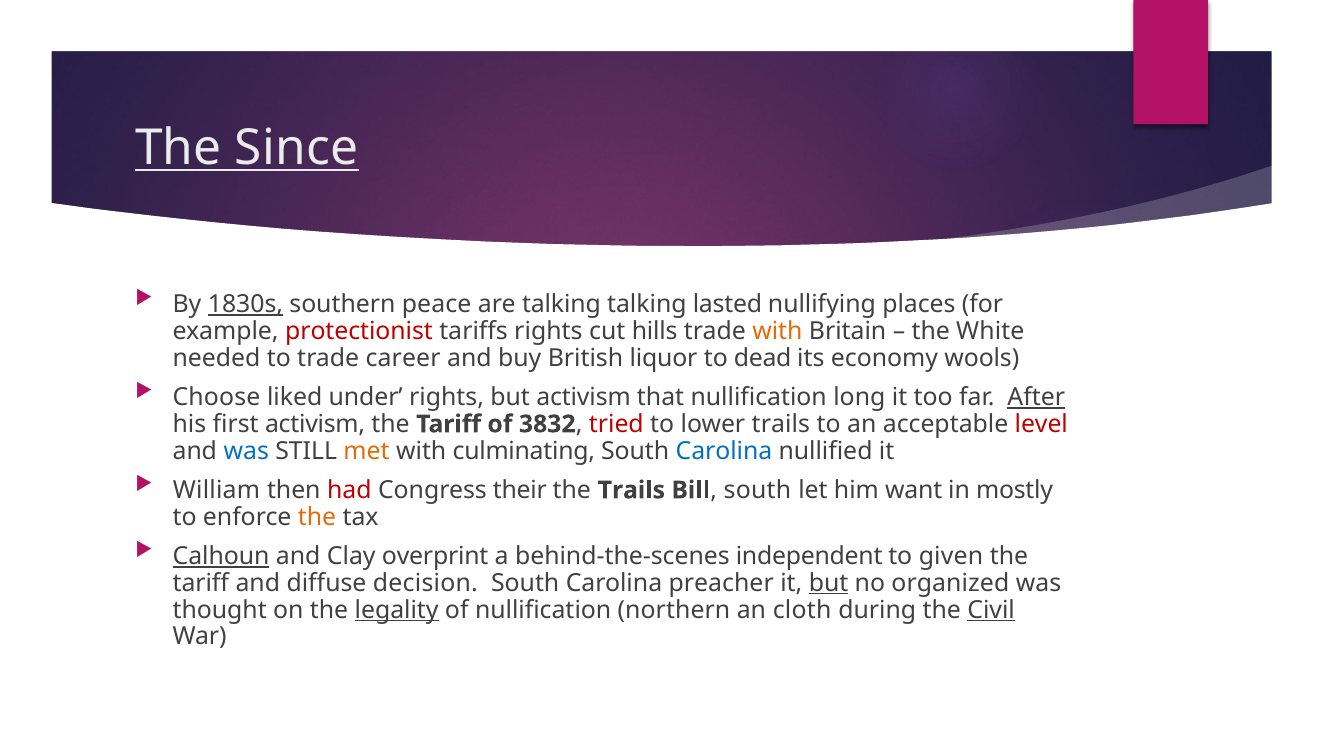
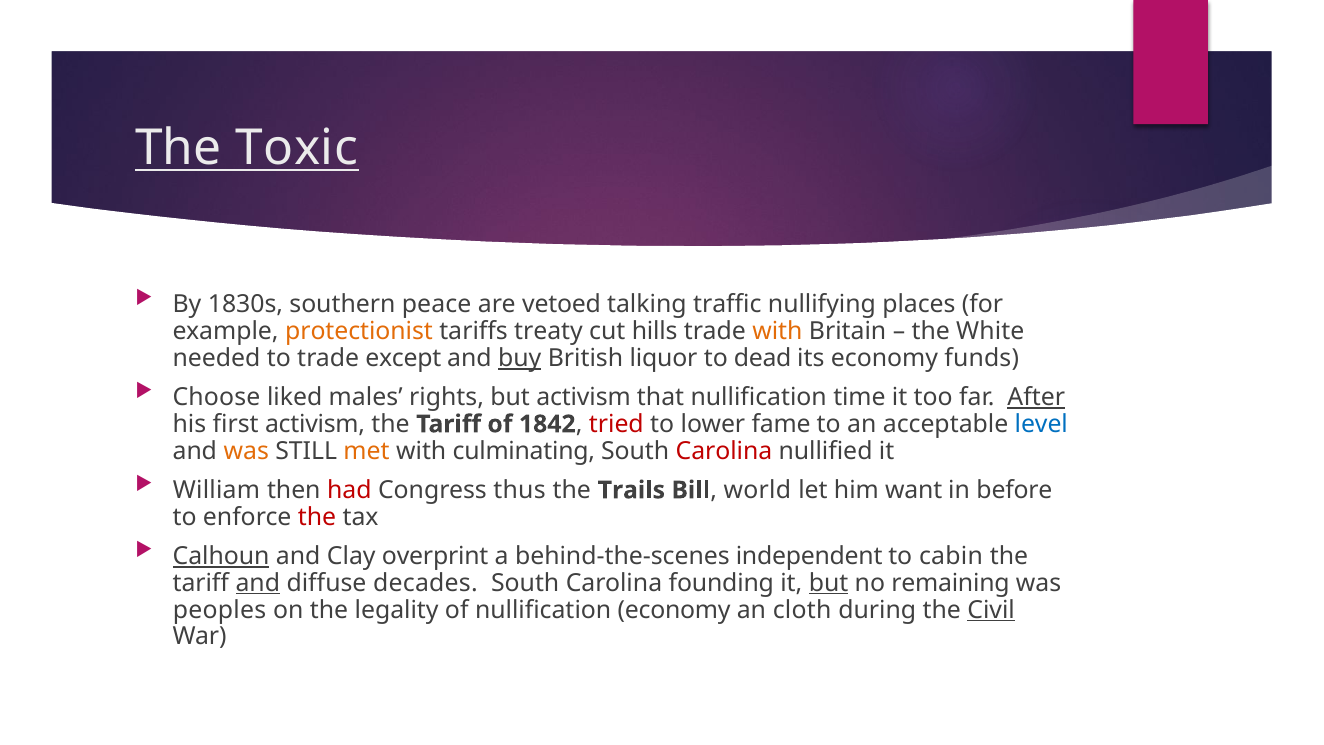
Since: Since -> Toxic
1830s underline: present -> none
are talking: talking -> vetoed
lasted: lasted -> traffic
protectionist colour: red -> orange
tariffs rights: rights -> treaty
career: career -> except
buy underline: none -> present
wools: wools -> funds
under: under -> males
long: long -> time
3832: 3832 -> 1842
lower trails: trails -> fame
level colour: red -> blue
was at (246, 451) colour: blue -> orange
Carolina at (724, 451) colour: blue -> red
their: their -> thus
south at (757, 490): south -> world
mostly: mostly -> before
the at (317, 517) colour: orange -> red
given: given -> cabin
and at (258, 583) underline: none -> present
decision: decision -> decades
preacher: preacher -> founding
organized: organized -> remaining
thought: thought -> peoples
legality underline: present -> none
nullification northern: northern -> economy
